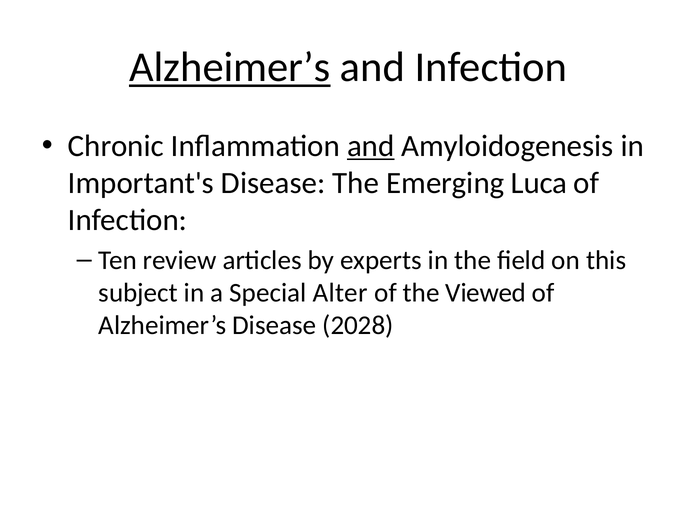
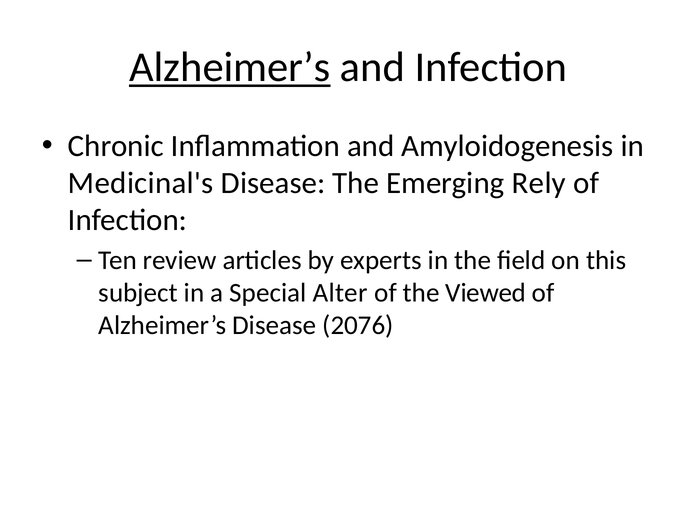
and at (371, 146) underline: present -> none
Important's: Important's -> Medicinal's
Luca: Luca -> Rely
2028: 2028 -> 2076
